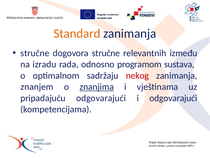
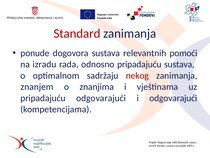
Standard colour: orange -> red
stručne at (35, 53): stručne -> ponude
dogovora stručne: stručne -> sustava
između: između -> pomoći
odnosno programom: programom -> pripadajuću
znanjima underline: present -> none
